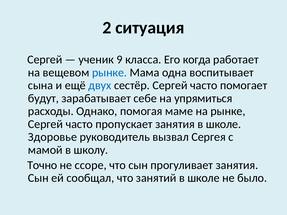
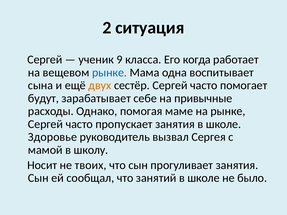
двух colour: blue -> orange
упрямиться: упрямиться -> привычные
Точно: Точно -> Носит
ссоре: ссоре -> твоих
